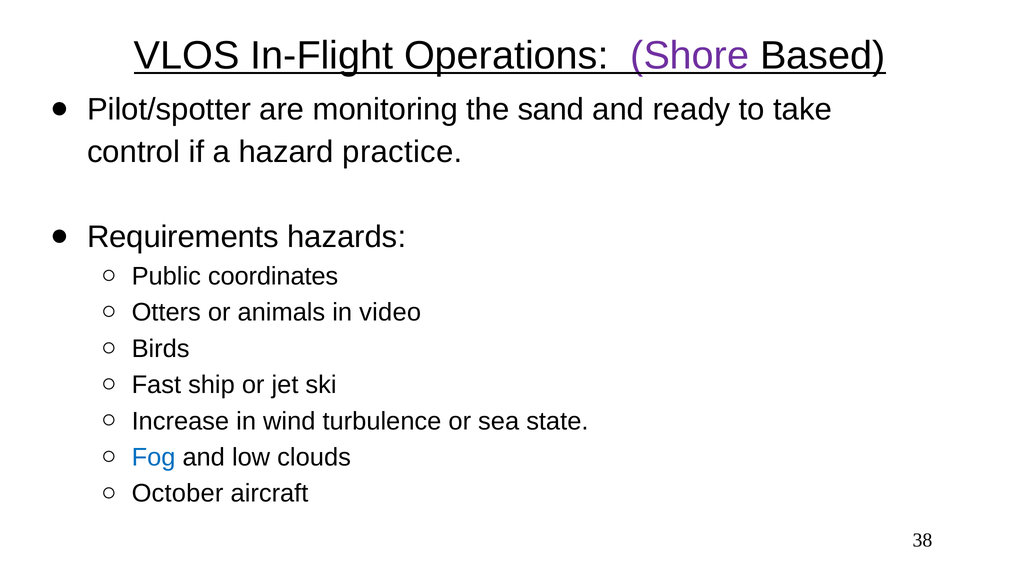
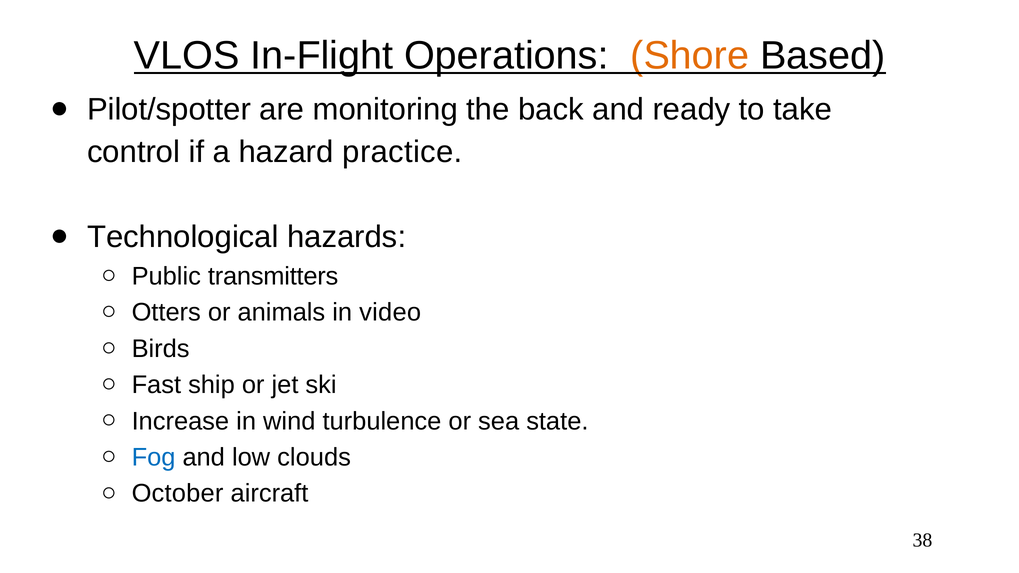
Shore colour: purple -> orange
sand: sand -> back
Requirements: Requirements -> Technological
coordinates: coordinates -> transmitters
